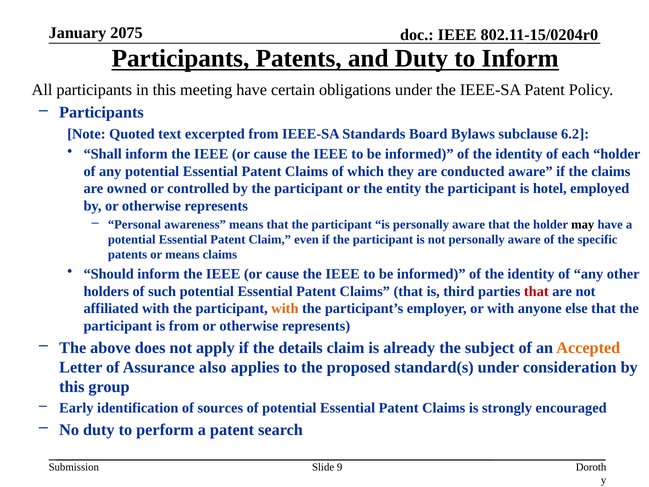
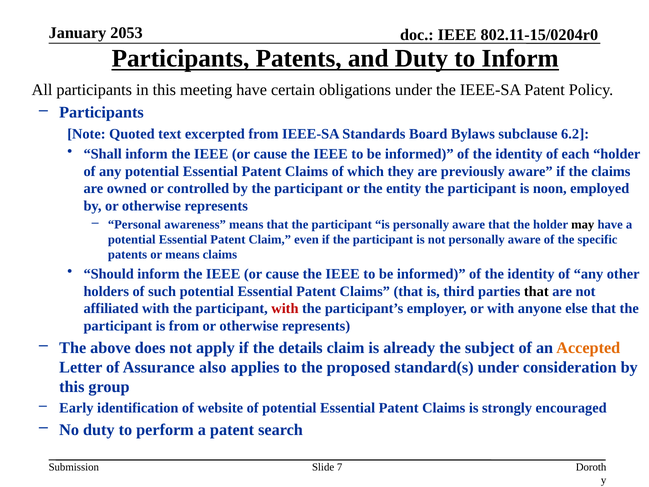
2075: 2075 -> 2053
conducted: conducted -> previously
hotel: hotel -> noon
that at (536, 291) colour: red -> black
with at (285, 309) colour: orange -> red
sources: sources -> website
9: 9 -> 7
